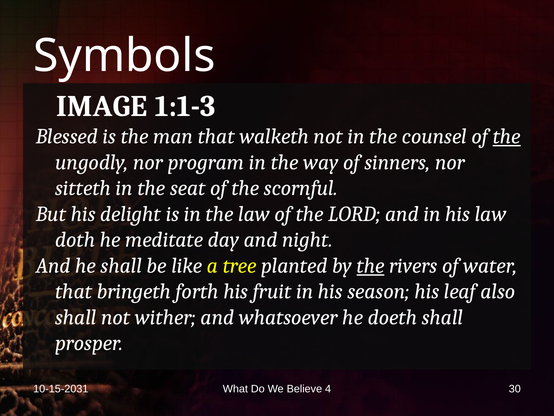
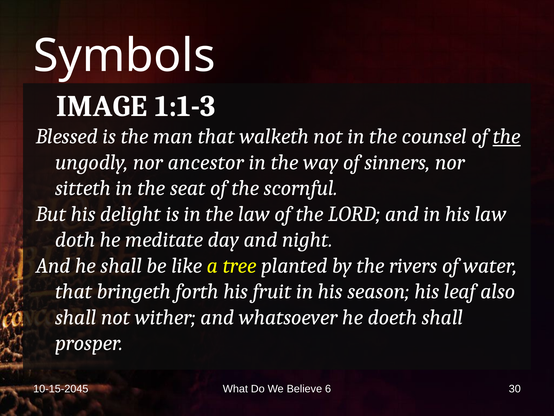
program: program -> ancestor
the at (371, 265) underline: present -> none
10-15-2031: 10-15-2031 -> 10-15-2045
4: 4 -> 6
